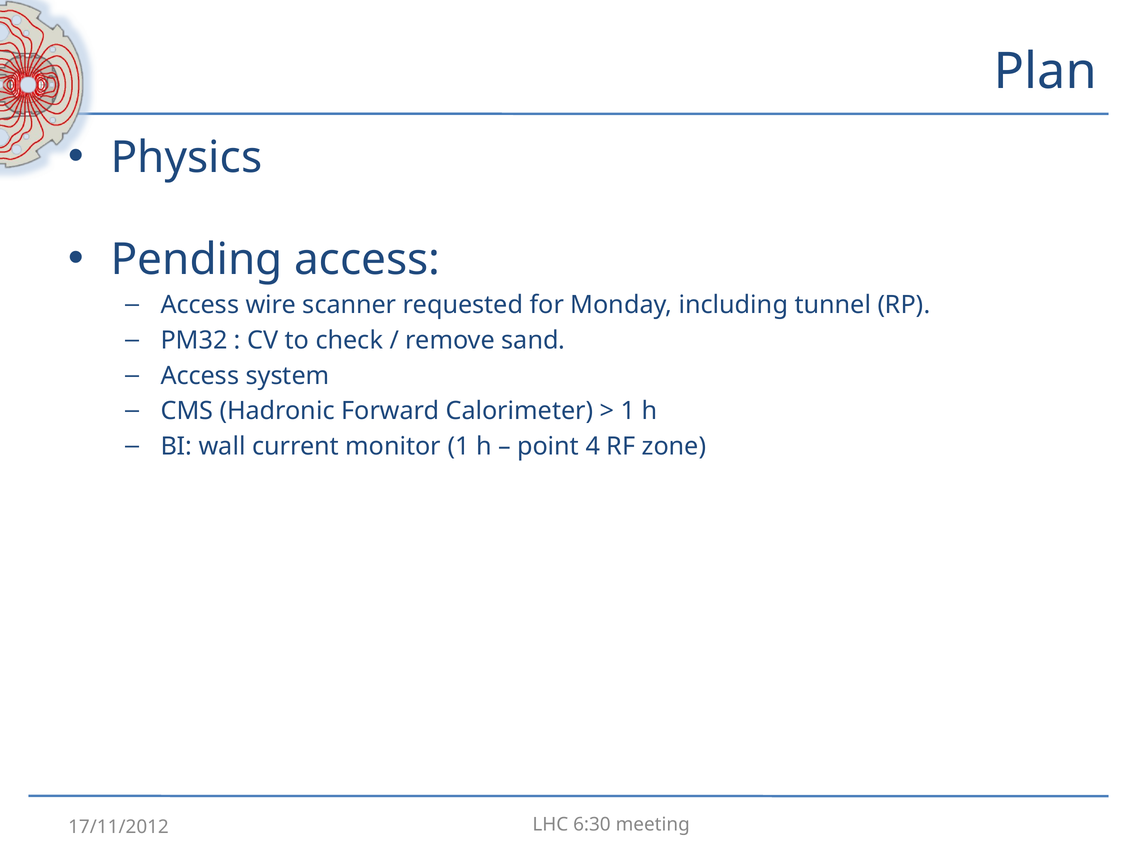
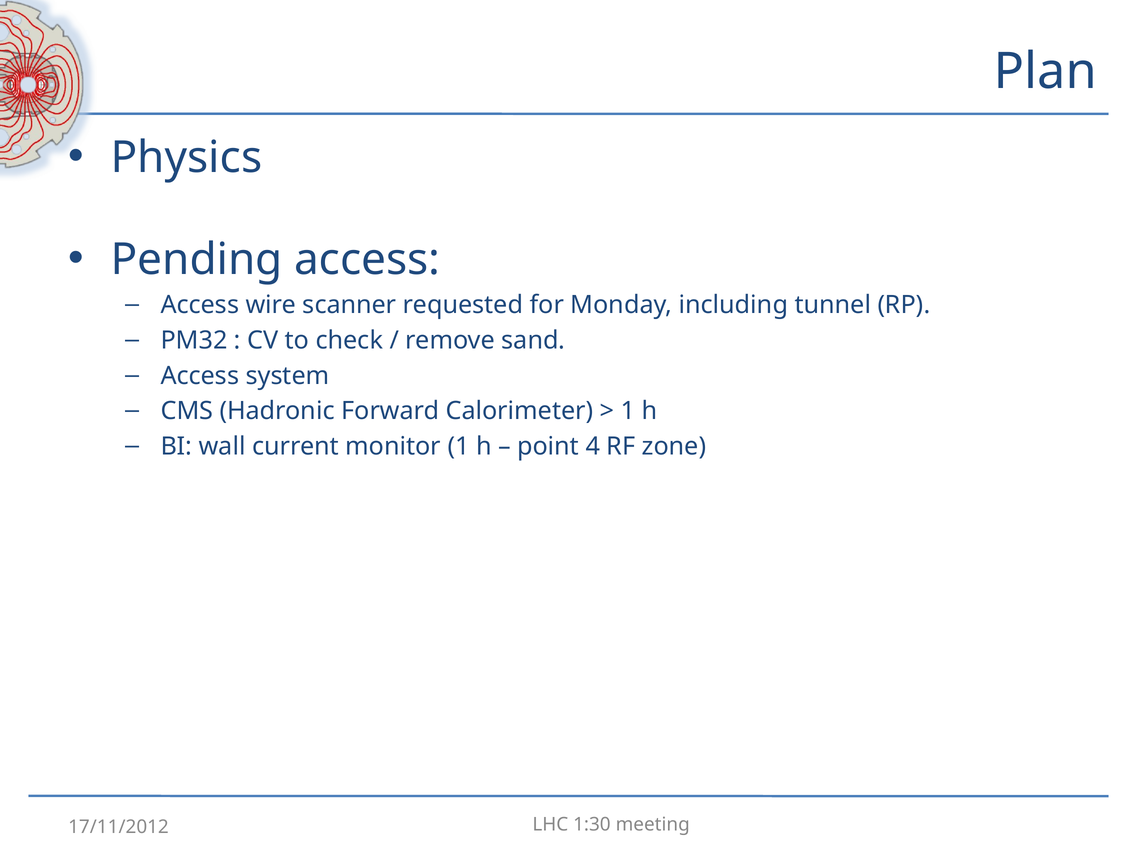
6:30: 6:30 -> 1:30
